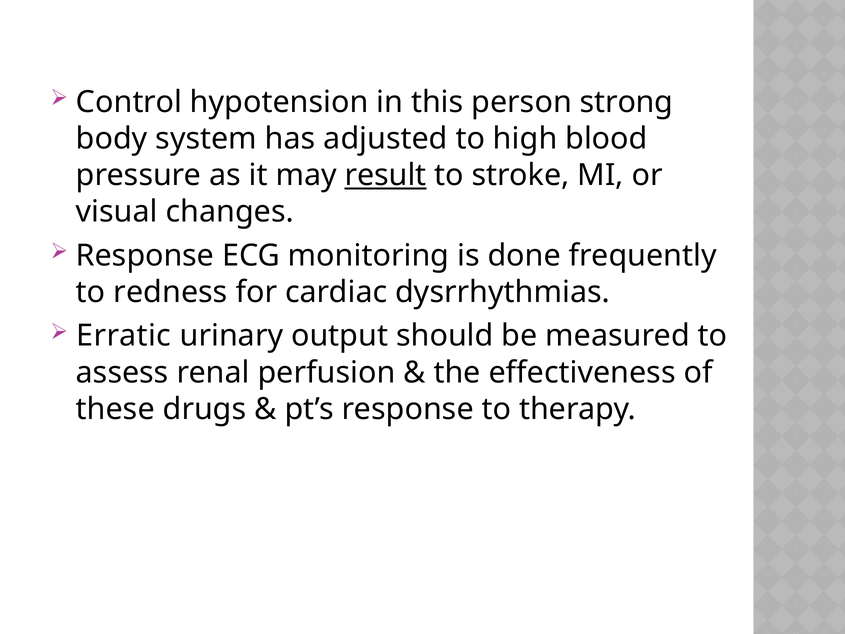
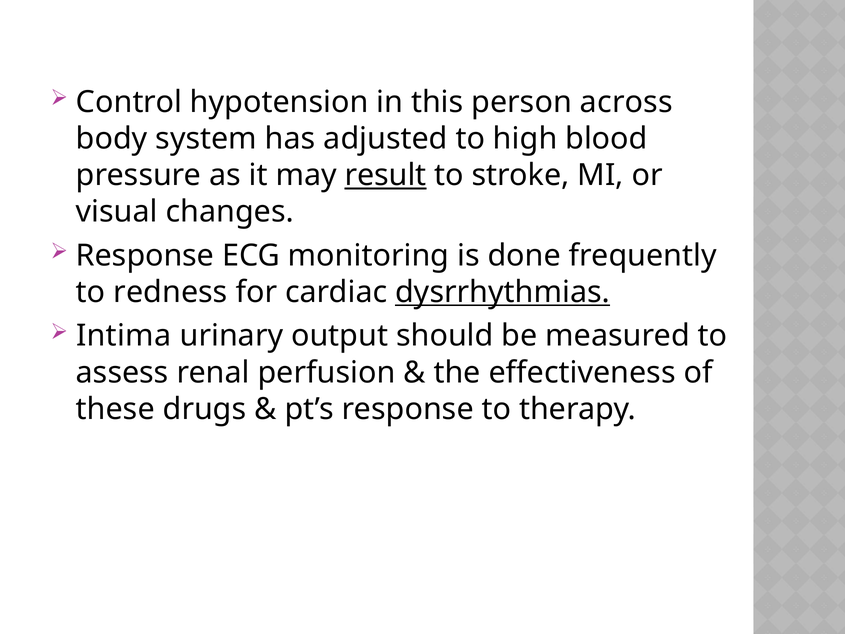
strong: strong -> across
dysrrhythmias underline: none -> present
Erratic: Erratic -> Intima
